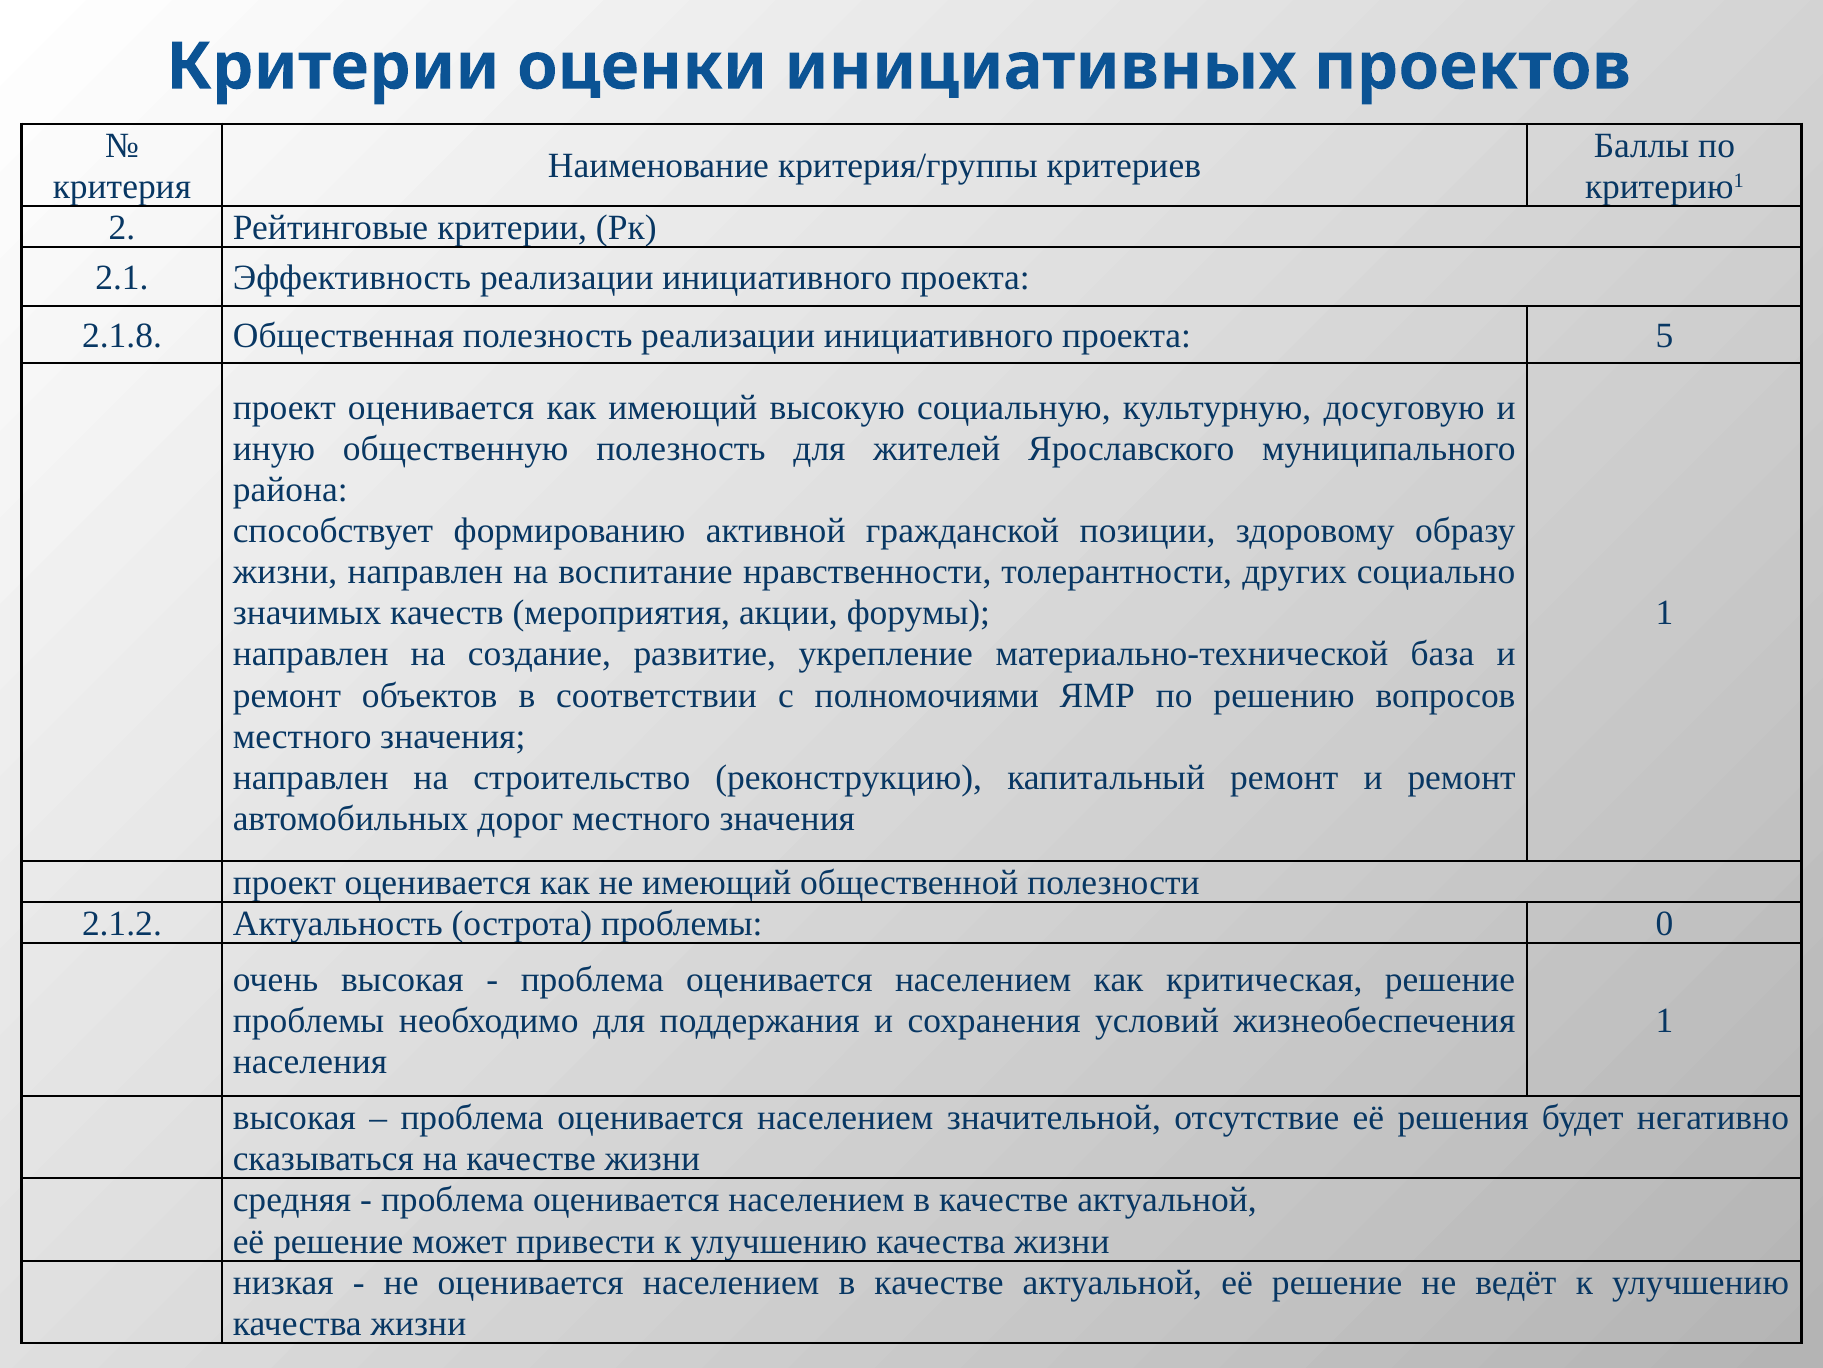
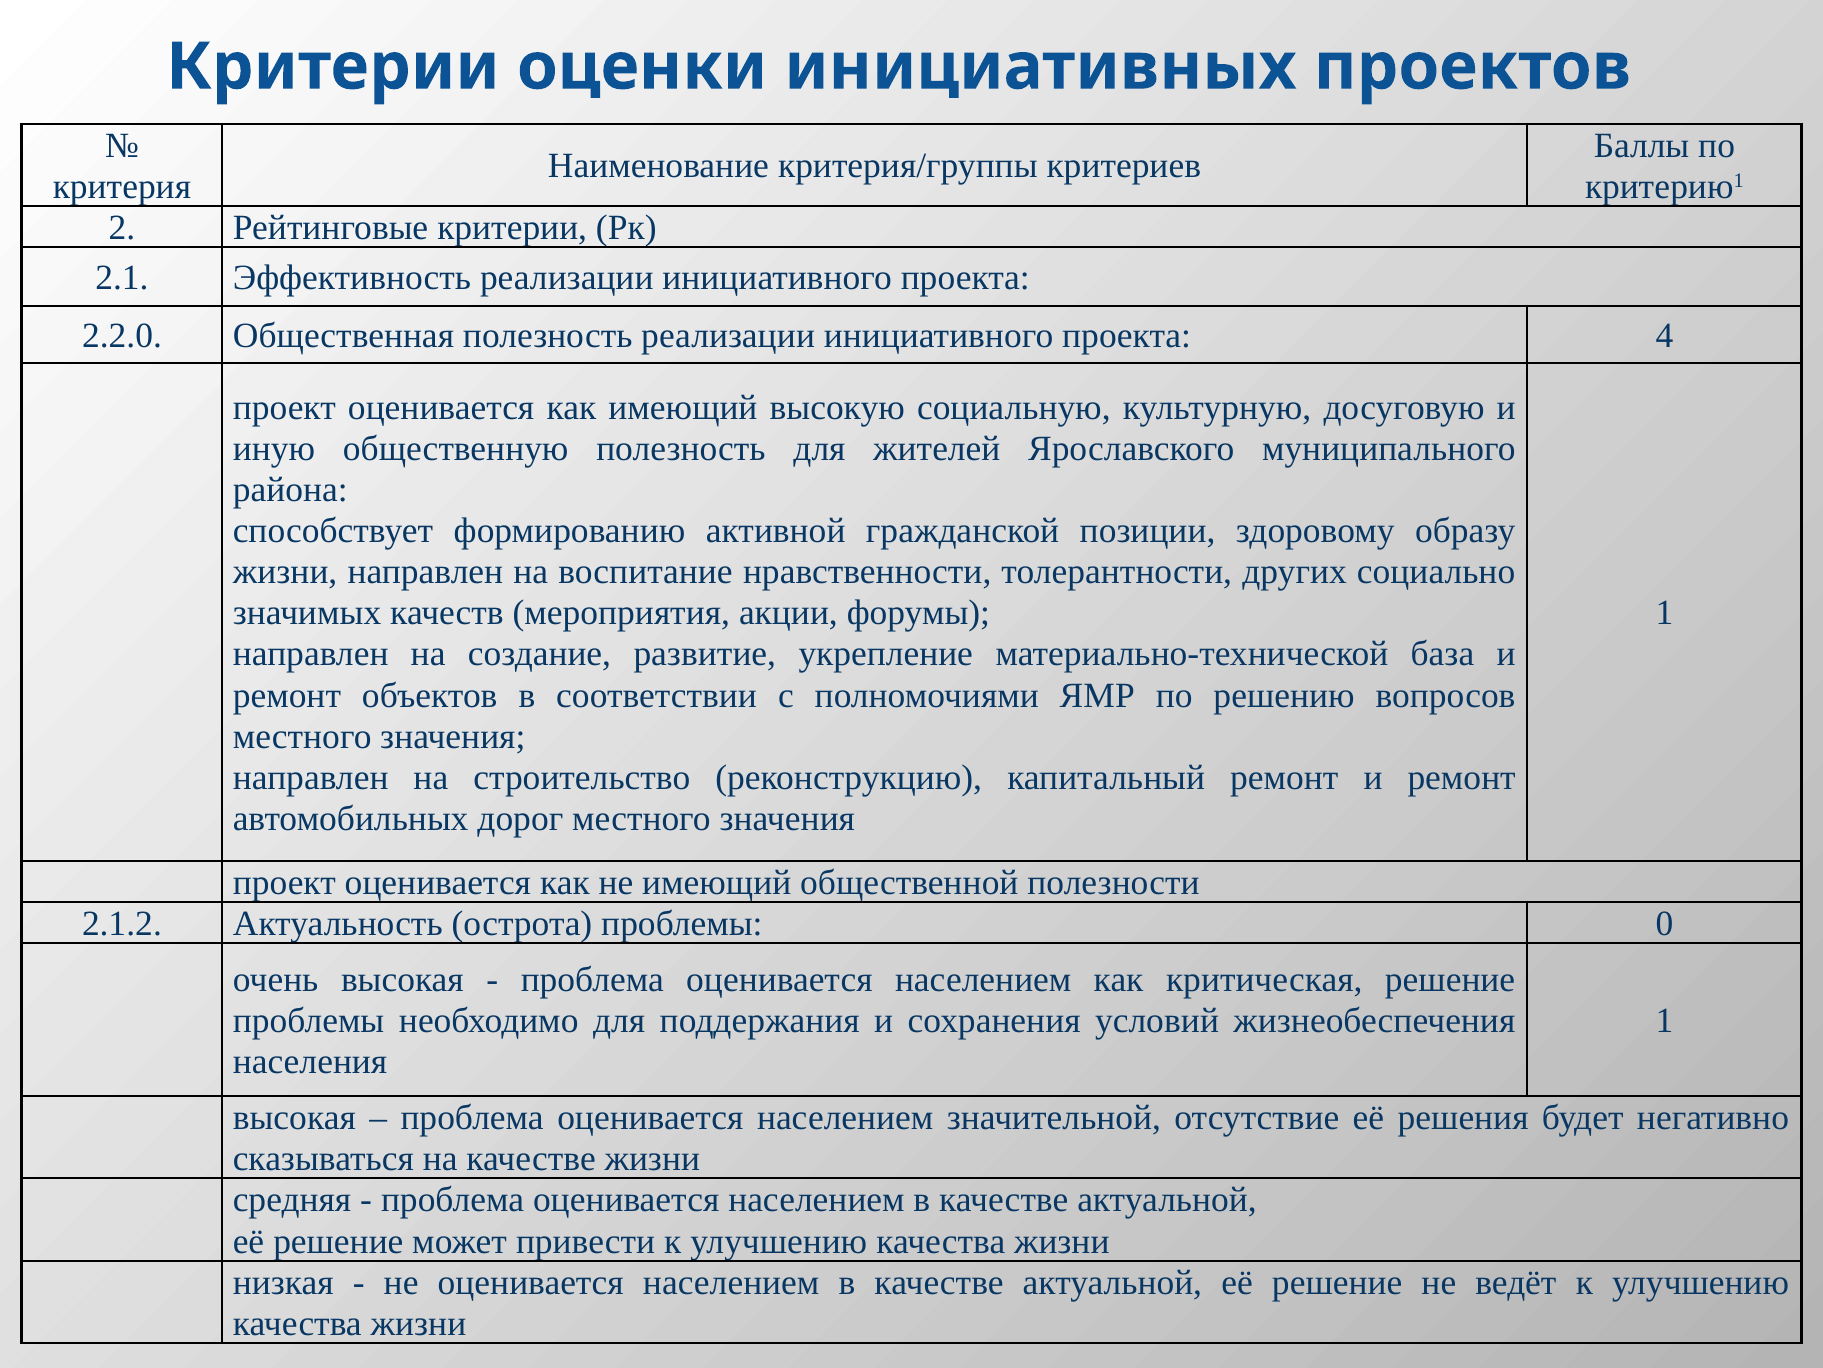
2.1.8: 2.1.8 -> 2.2.0
5: 5 -> 4
